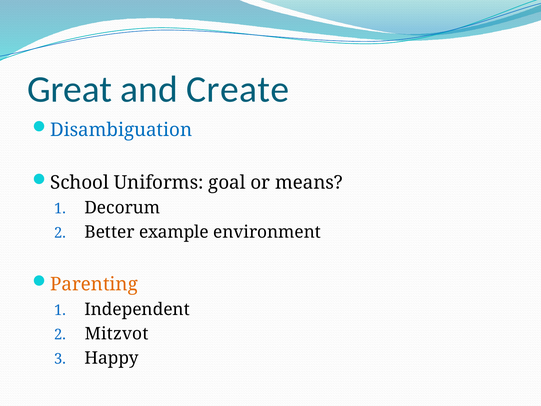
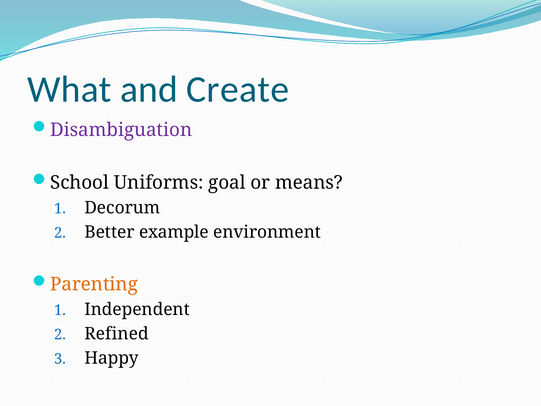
Great: Great -> What
Disambiguation colour: blue -> purple
Mitzvot: Mitzvot -> Refined
